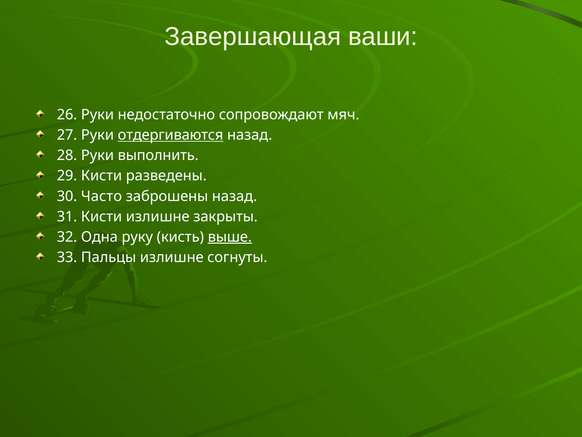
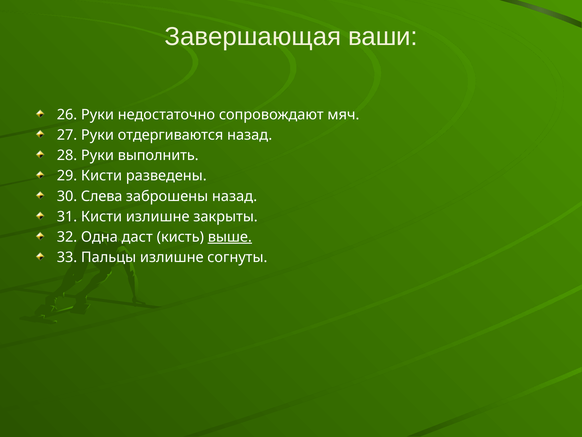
отдергиваются underline: present -> none
Часто: Часто -> Слева
руку: руку -> даст
